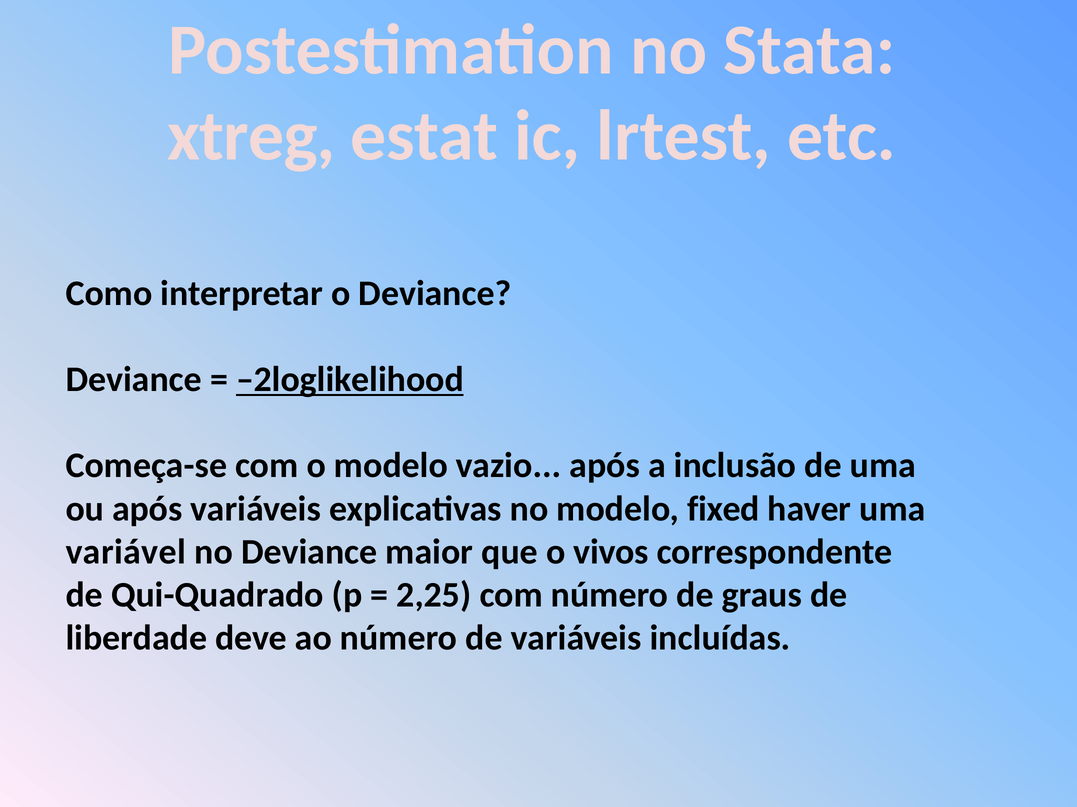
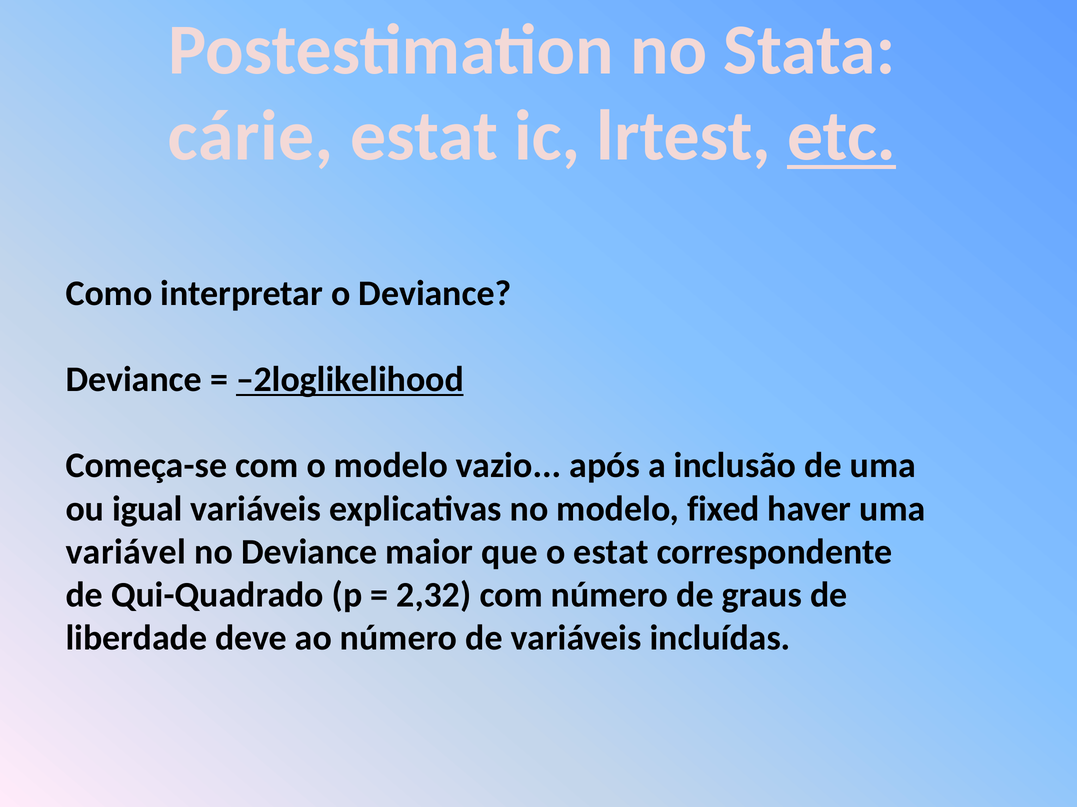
xtreg: xtreg -> cárie
etc underline: none -> present
ou após: após -> igual
o vivos: vivos -> estat
2,25: 2,25 -> 2,32
